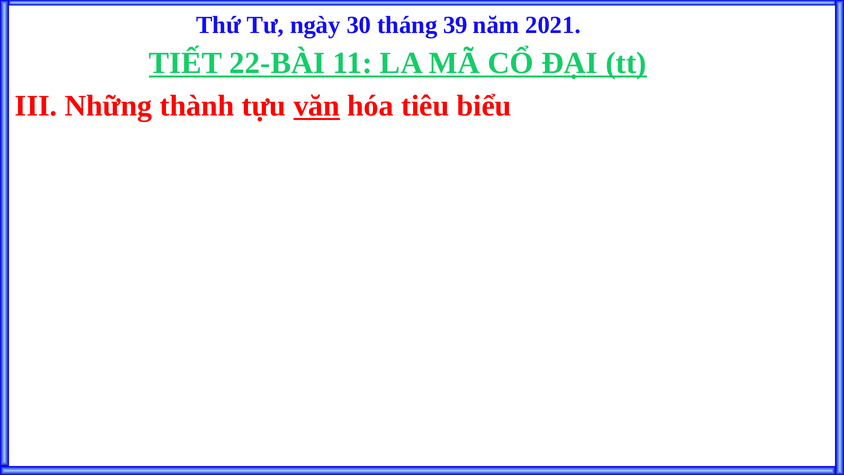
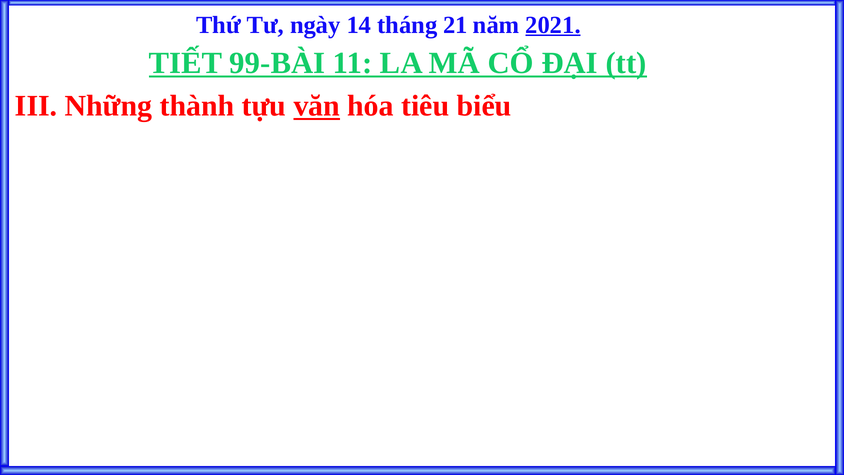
30: 30 -> 14
39: 39 -> 21
2021 underline: none -> present
22-BÀI: 22-BÀI -> 99-BÀI
